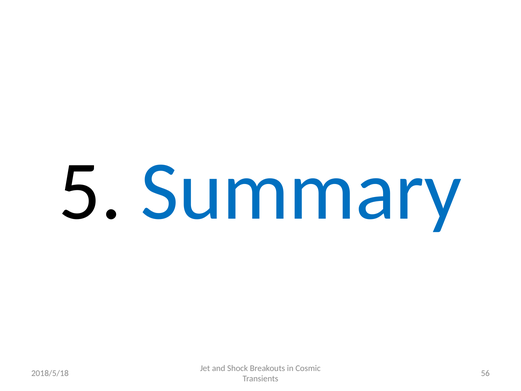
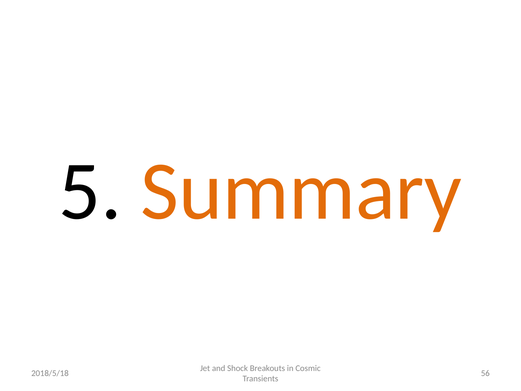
Summary colour: blue -> orange
